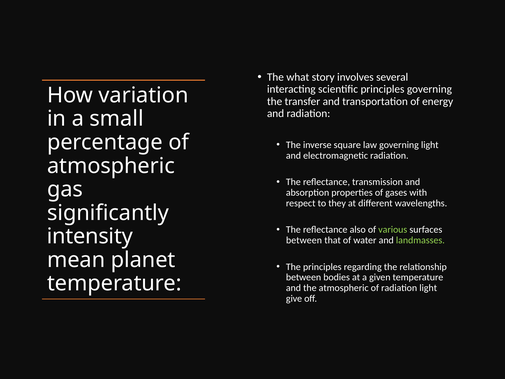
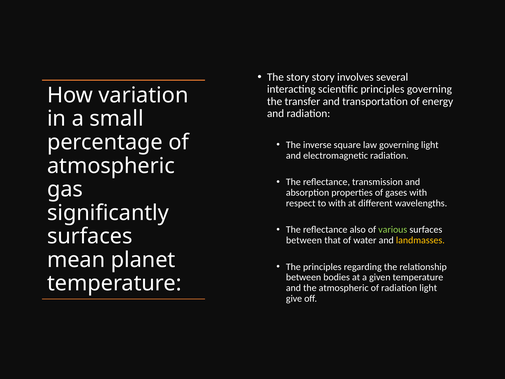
The what: what -> story
to they: they -> with
intensity at (90, 236): intensity -> surfaces
landmasses colour: light green -> yellow
